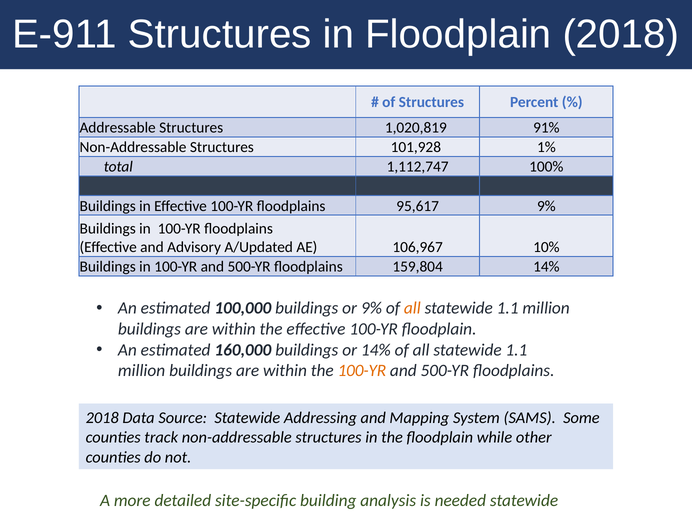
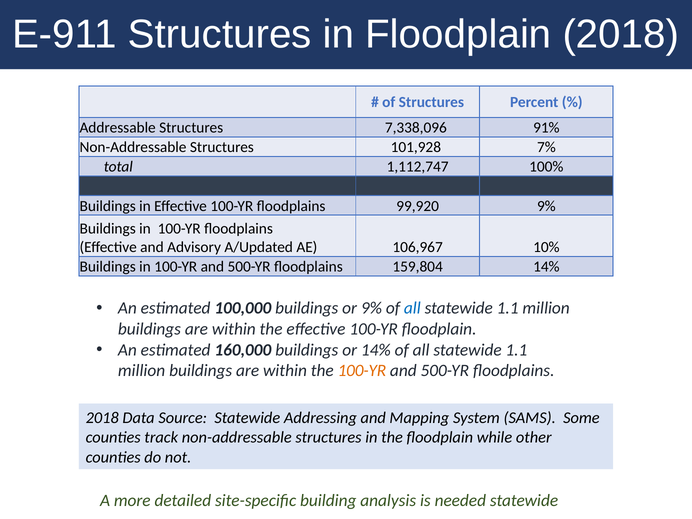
1,020,819: 1,020,819 -> 7,338,096
1%: 1% -> 7%
95,617: 95,617 -> 99,920
all at (412, 308) colour: orange -> blue
